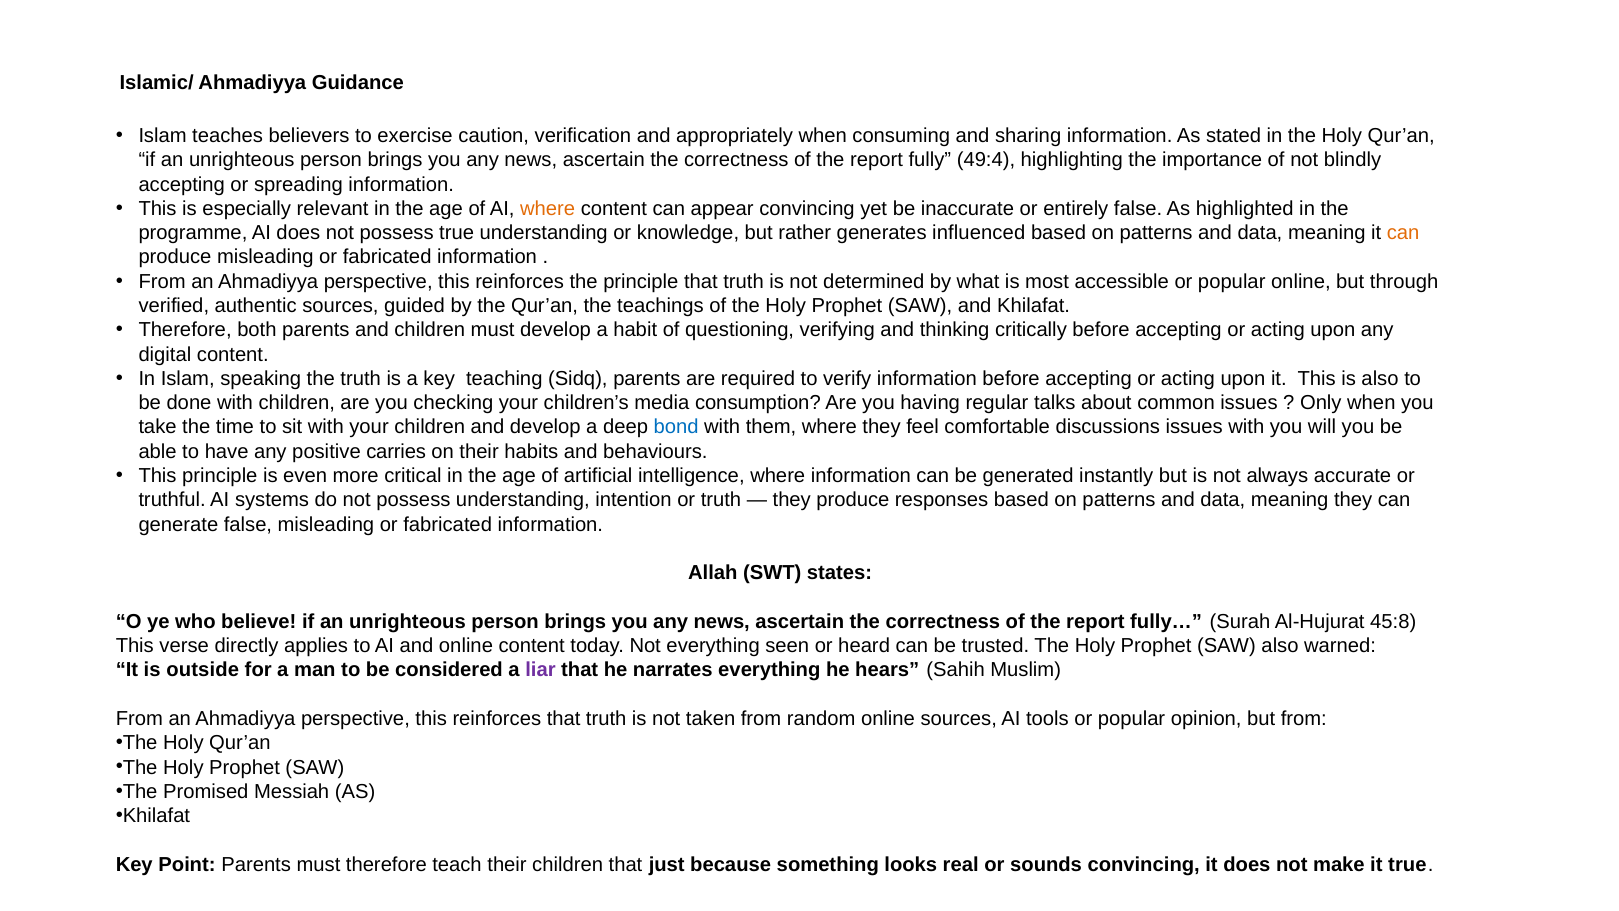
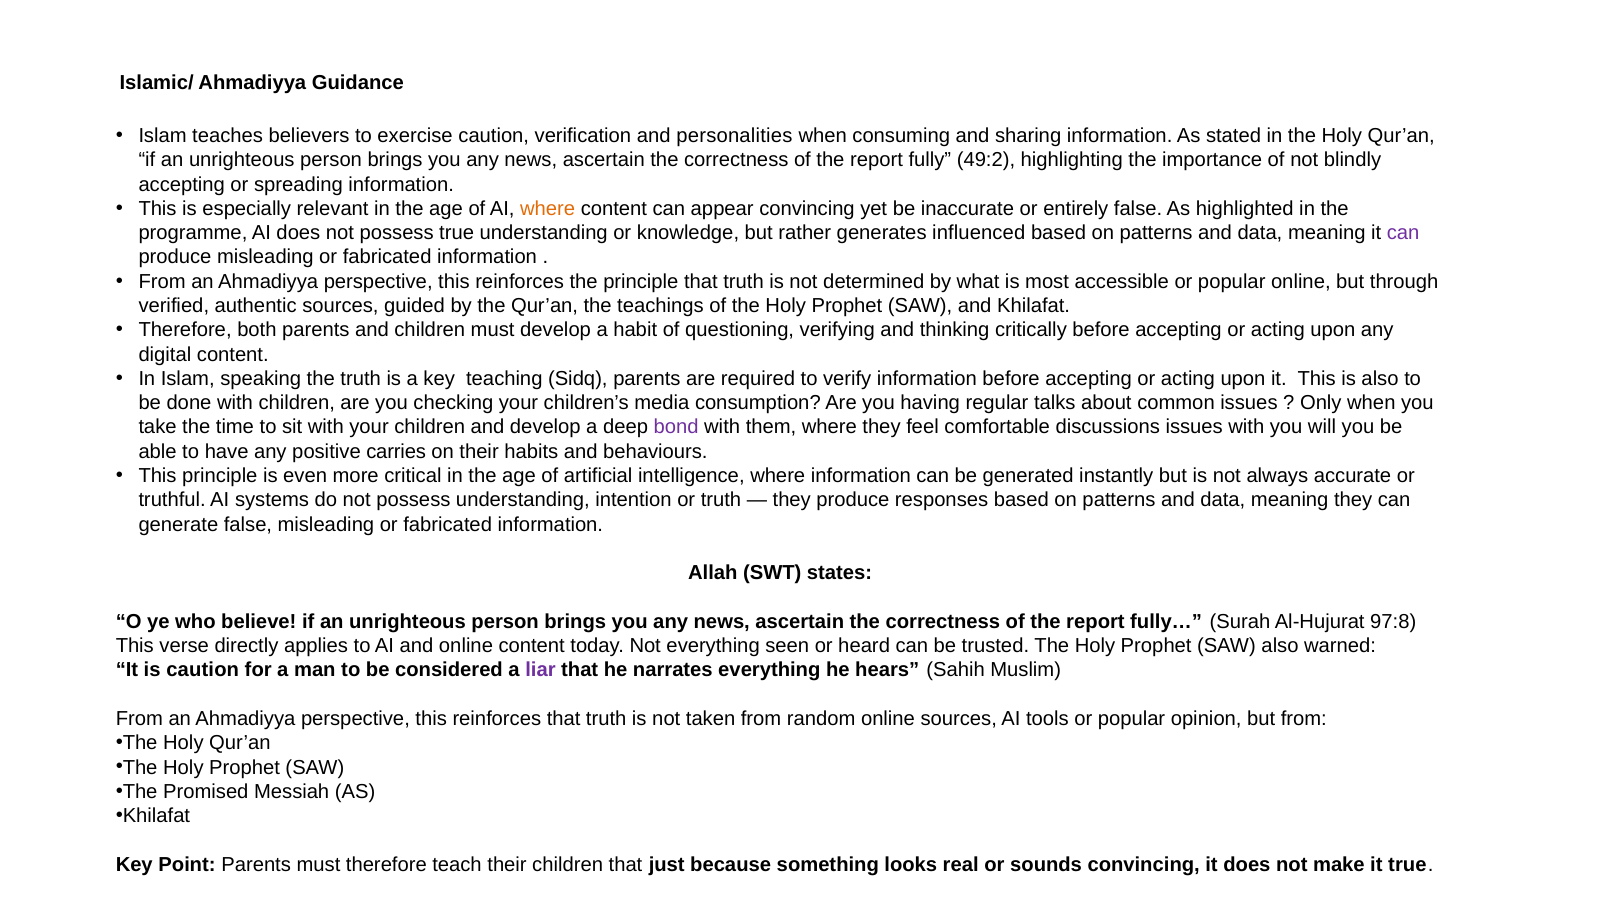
appropriately: appropriately -> personalities
49:4: 49:4 -> 49:2
can at (1403, 233) colour: orange -> purple
bond colour: blue -> purple
45:8: 45:8 -> 97:8
is outside: outside -> caution
